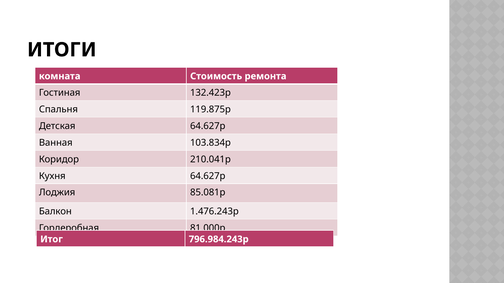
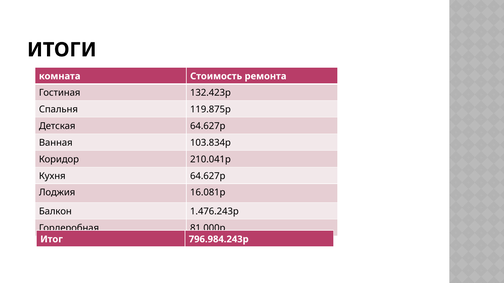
85.081р: 85.081р -> 16.081р
